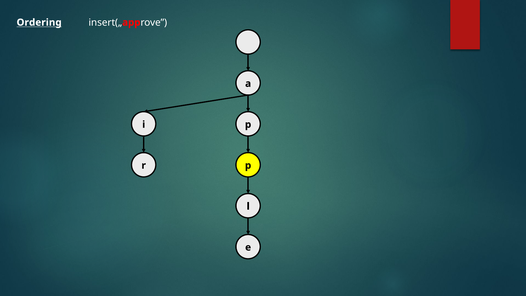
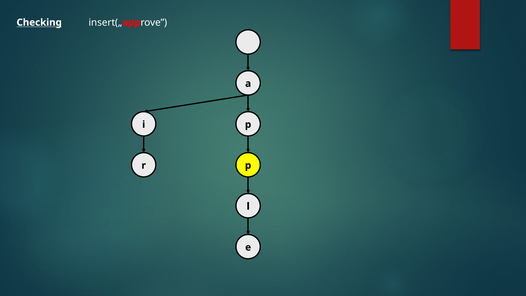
Ordering: Ordering -> Checking
